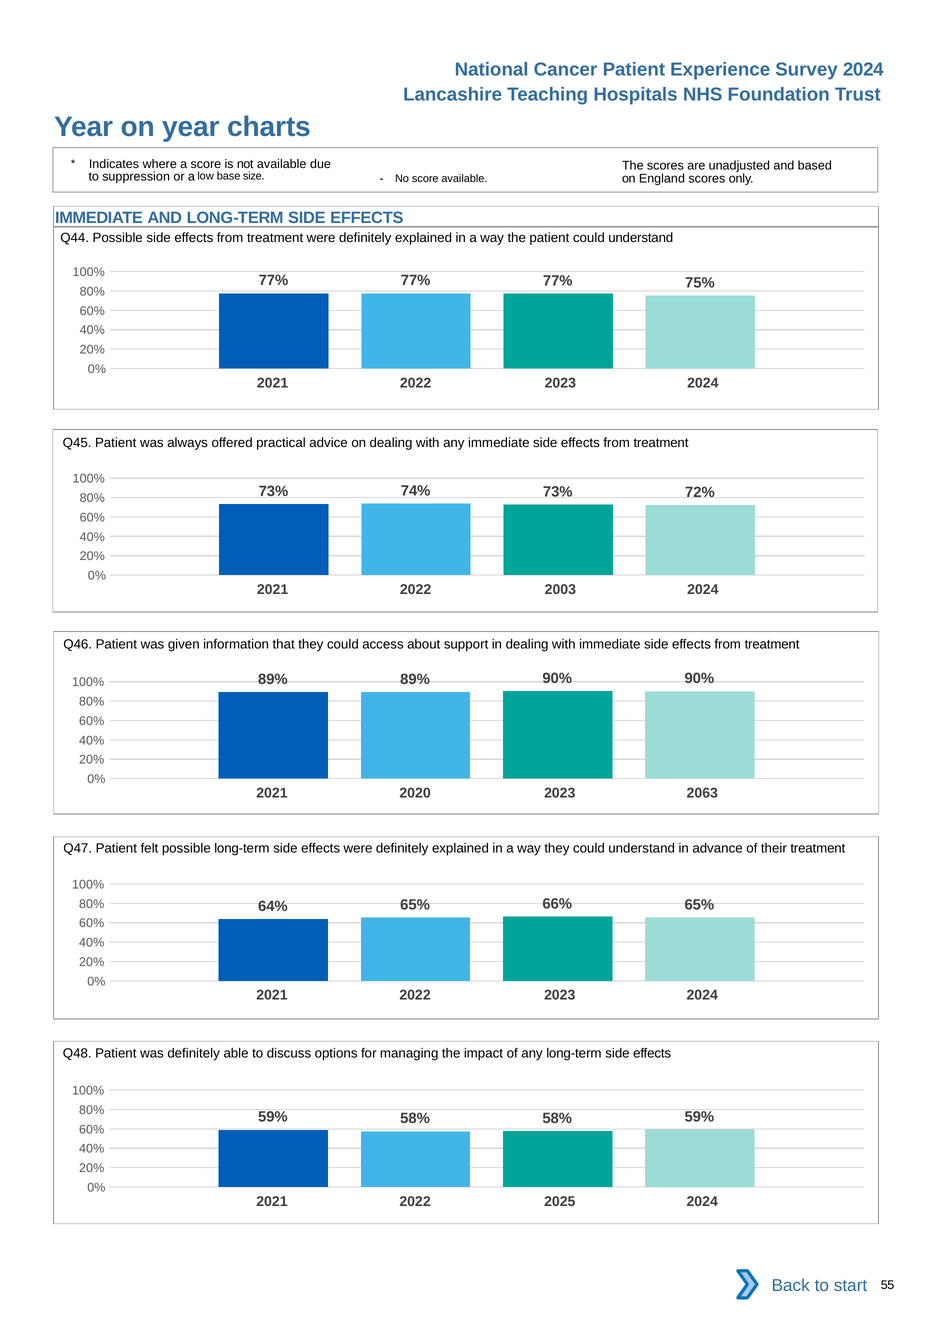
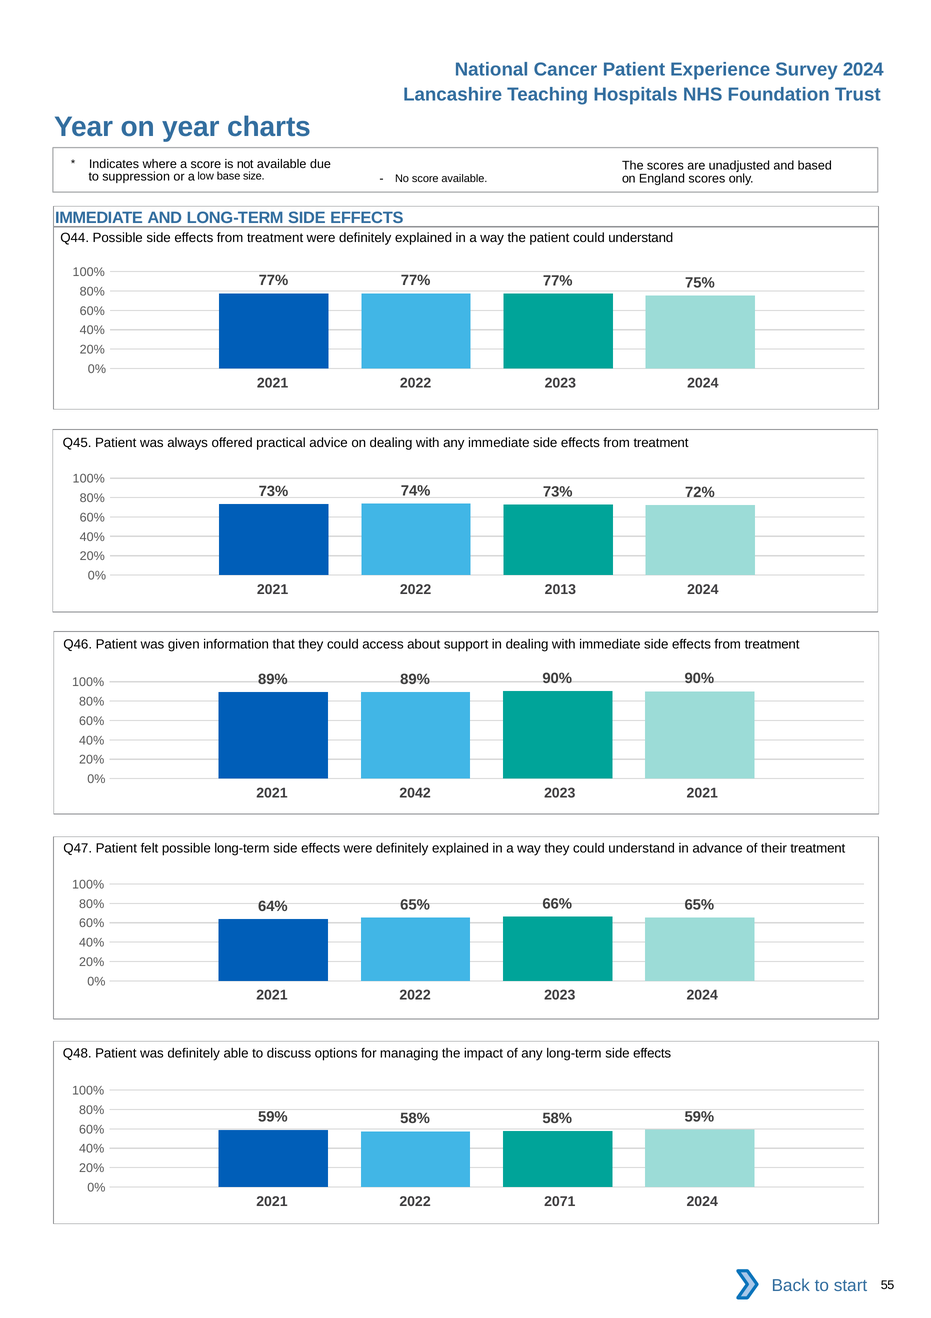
2003: 2003 -> 2013
2020: 2020 -> 2042
2023 2063: 2063 -> 2021
2025: 2025 -> 2071
